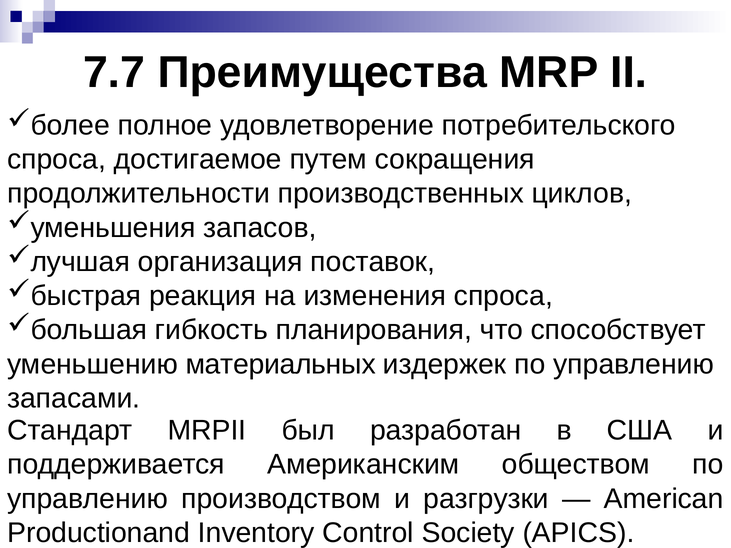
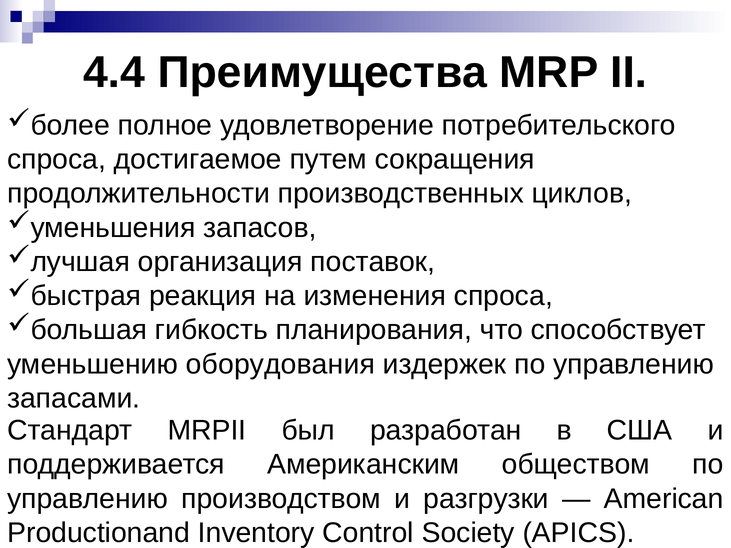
7.7: 7.7 -> 4.4
материальных: материальных -> оборудования
